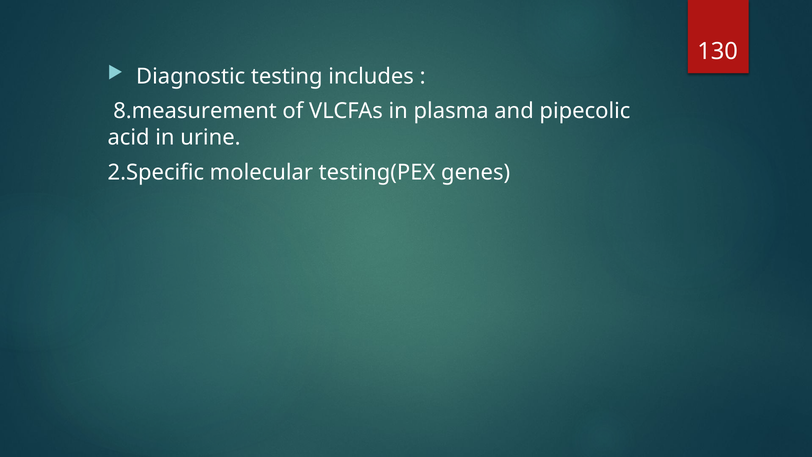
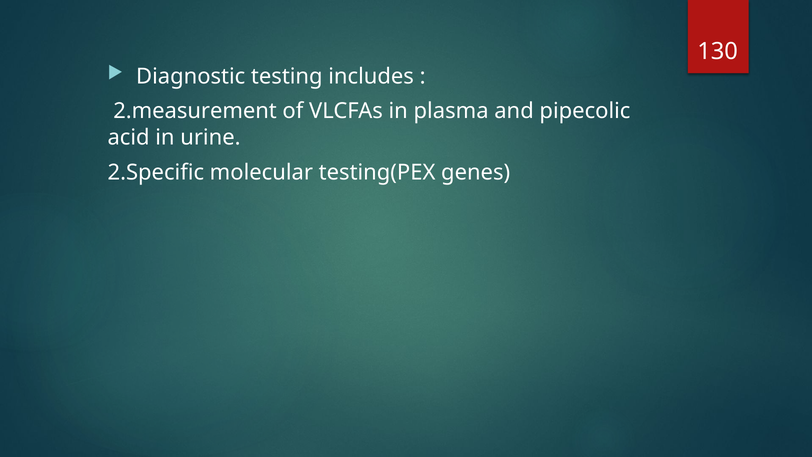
8.measurement: 8.measurement -> 2.measurement
